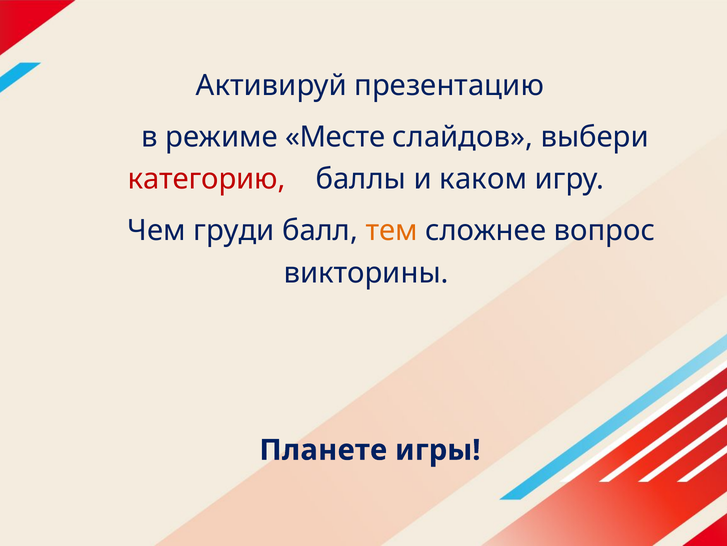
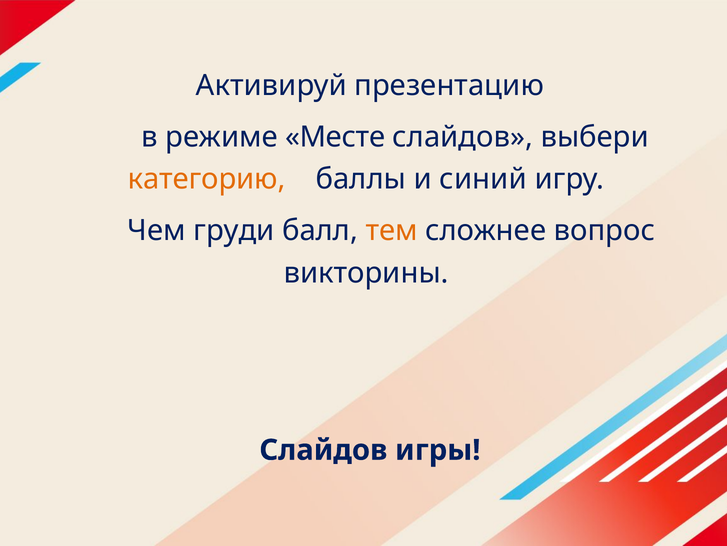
категорию colour: red -> orange
каком: каком -> синий
Планете at (323, 450): Планете -> Слайдов
